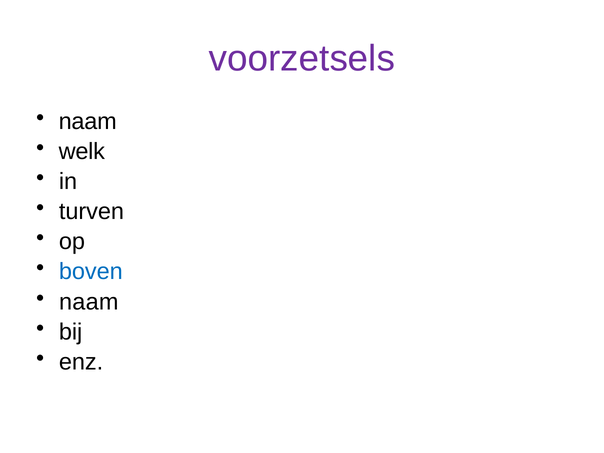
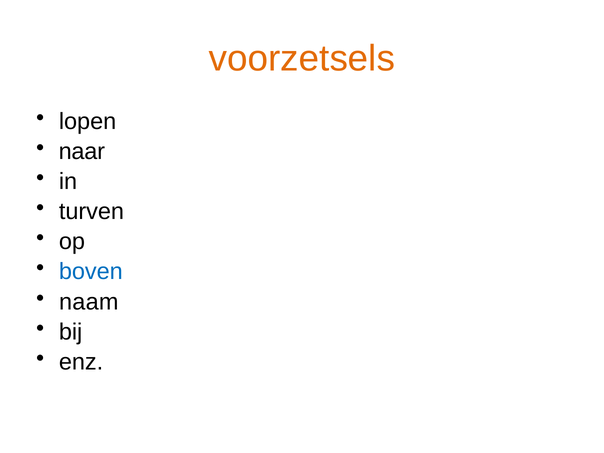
voorzetsels colour: purple -> orange
naam at (88, 121): naam -> lopen
welk: welk -> naar
